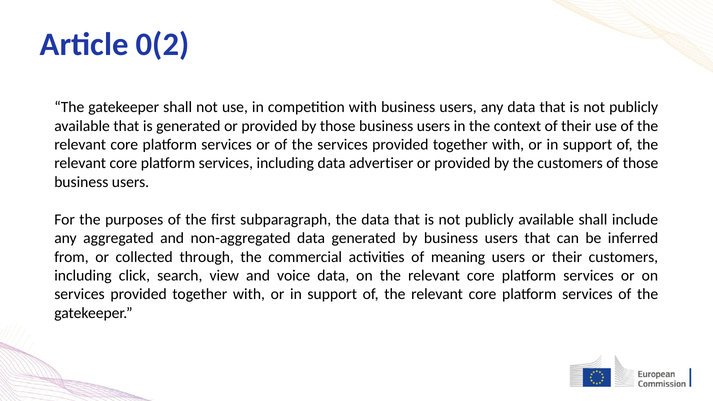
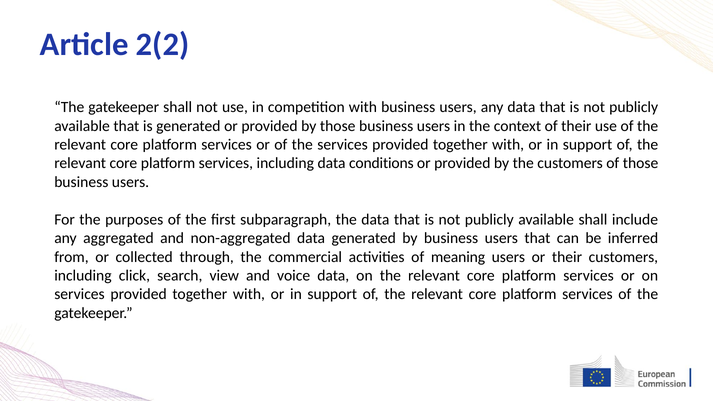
0(2: 0(2 -> 2(2
advertiser: advertiser -> conditions
